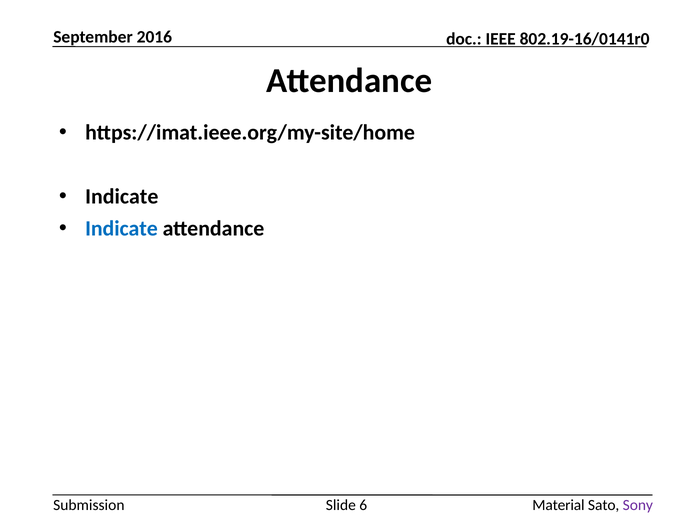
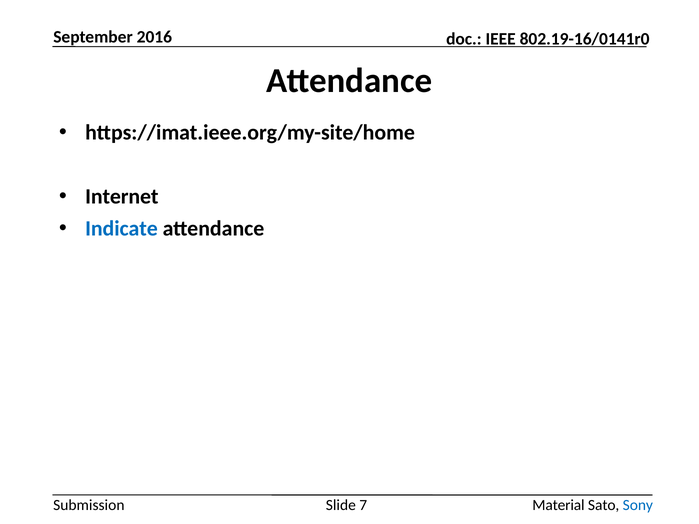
Indicate at (122, 197): Indicate -> Internet
6: 6 -> 7
Sony colour: purple -> blue
